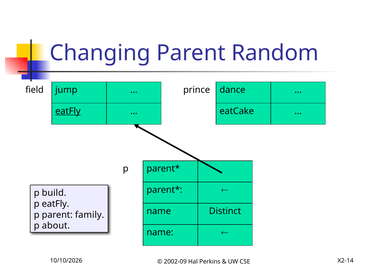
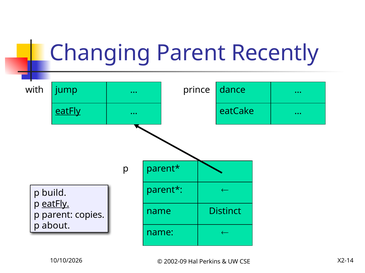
Random: Random -> Recently
field: field -> with
eatFly at (56, 204) underline: none -> present
family: family -> copies
